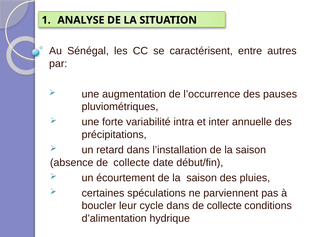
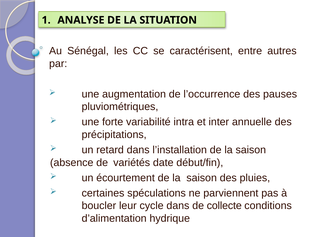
absence de collecte: collecte -> variétés
